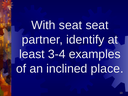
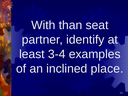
With seat: seat -> than
